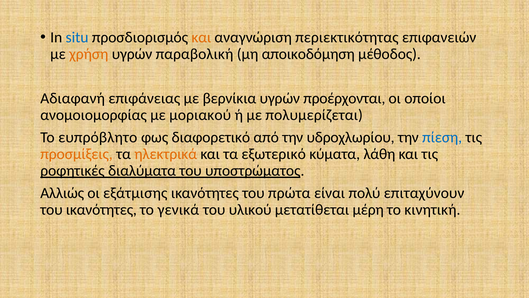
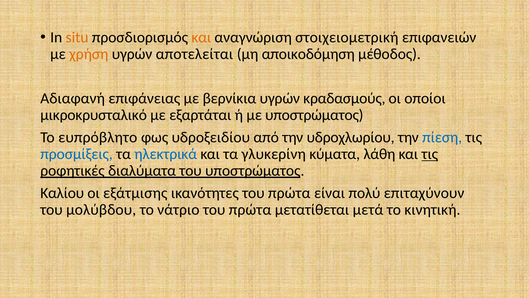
situ colour: blue -> orange
περιεκτικότητας: περιεκτικότητας -> στοιχειομετρική
παραβολική: παραβολική -> αποτελείται
προέρχονται: προέρχονται -> κραδασμούς
ανομοιομορφίας: ανομοιομορφίας -> μικροκρυσταλικό
μοριακού: μοριακού -> εξαρτάται
με πολυμερίζεται: πολυμερίζεται -> υποστρώματος
διαφορετικό: διαφορετικό -> υδροξειδίου
προσμίξεις colour: orange -> blue
ηλεκτρικά colour: orange -> blue
εξωτερικό: εξωτερικό -> γλυκερίνη
τις at (430, 154) underline: none -> present
Αλλιώς: Αλλιώς -> Καλίου
του ικανότητες: ικανότητες -> μολύβδου
γενικά: γενικά -> νάτριο
υλικού at (250, 209): υλικού -> πρώτα
μέρη: μέρη -> μετά
